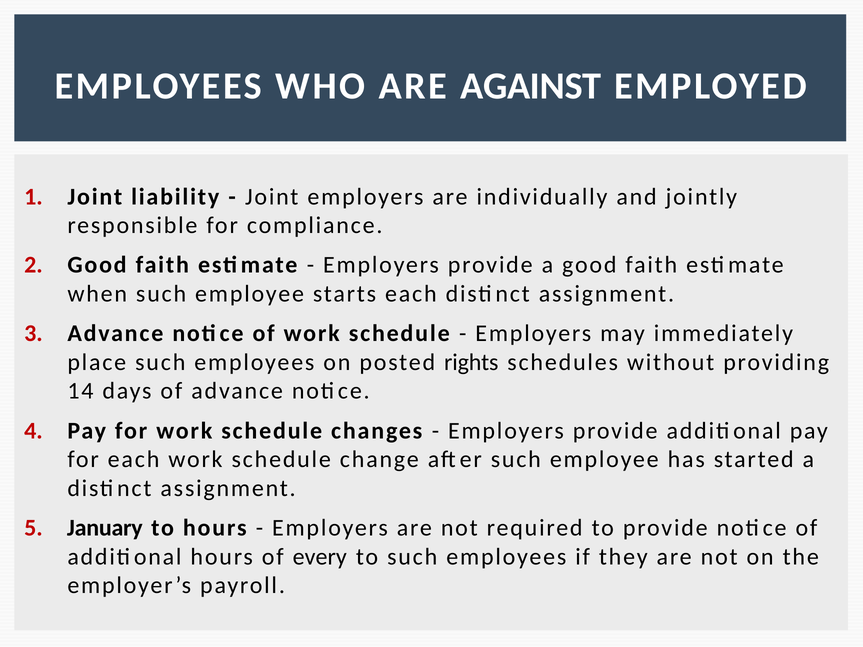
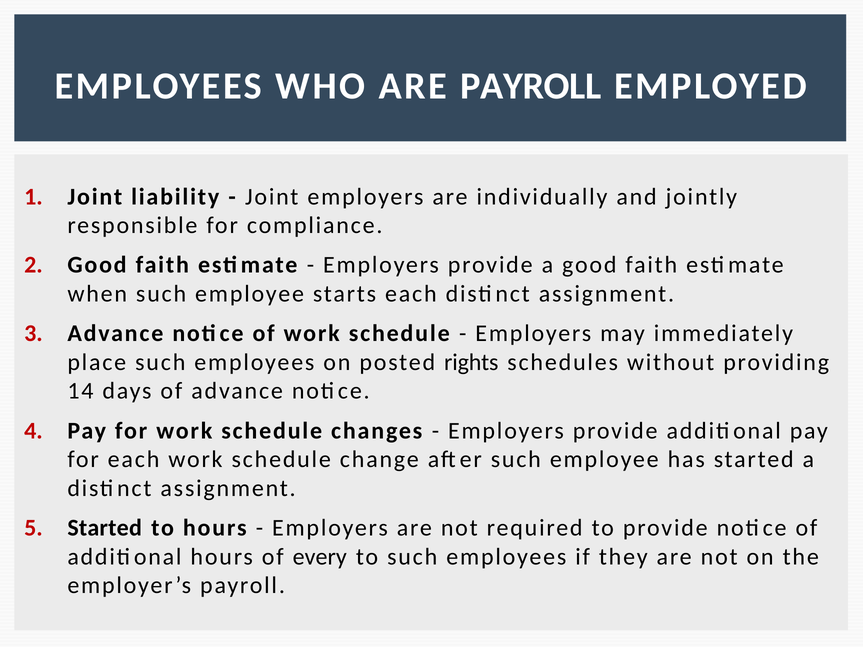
ARE AGAINST: AGAINST -> PAYROLL
January at (105, 528): January -> Started
